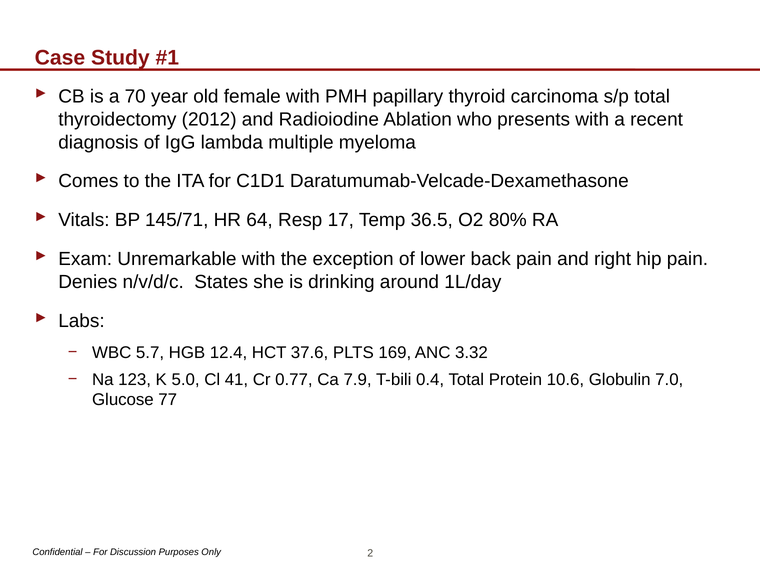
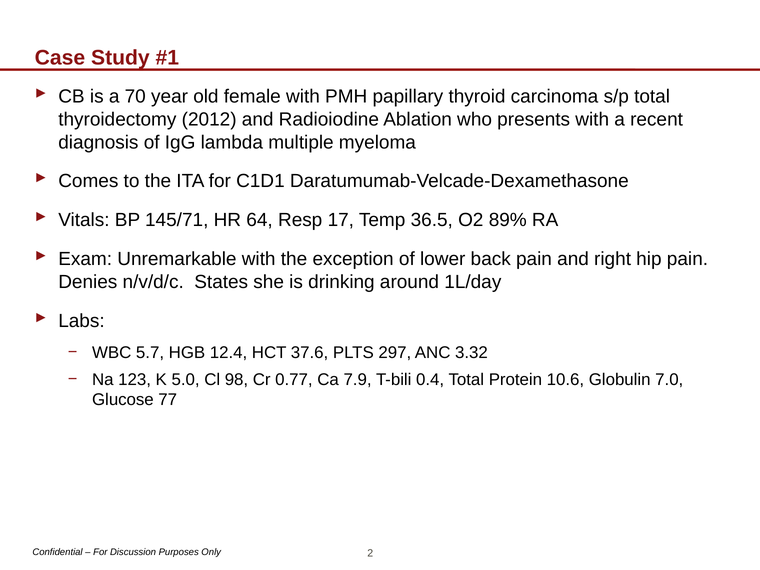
80%: 80% -> 89%
169: 169 -> 297
41: 41 -> 98
